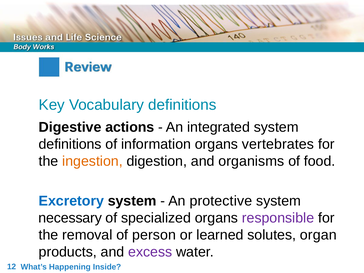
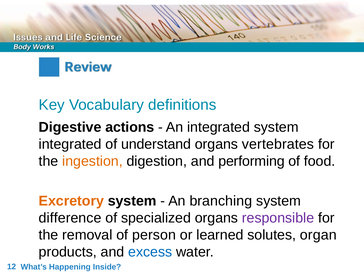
definitions at (70, 144): definitions -> integrated
information: information -> understand
organisms: organisms -> performing
Excretory colour: blue -> orange
protective: protective -> branching
necessary: necessary -> difference
excess colour: purple -> blue
